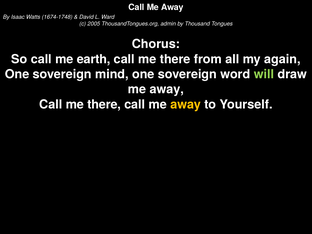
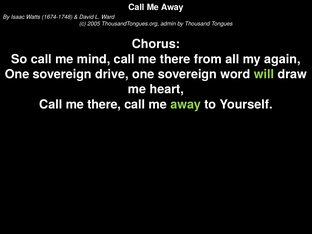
earth: earth -> mind
mind: mind -> drive
away at (167, 89): away -> heart
away at (186, 104) colour: yellow -> light green
